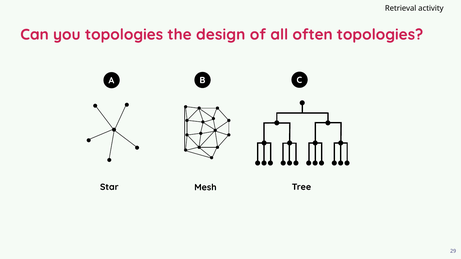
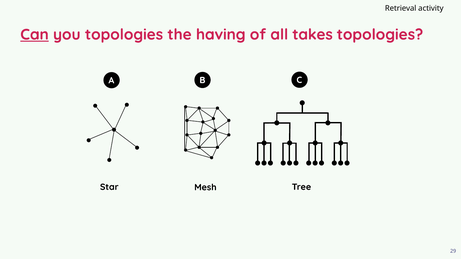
Can underline: none -> present
design: design -> having
often: often -> takes
